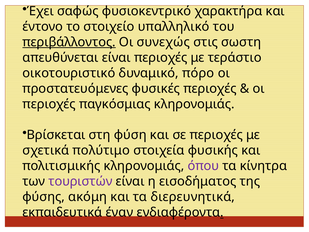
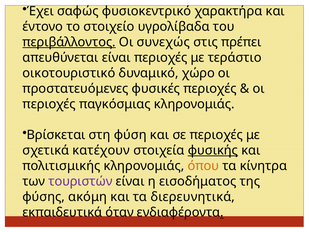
υπαλληλικό: υπαλληλικό -> υγρολίβαδα
σωστη: σωστη -> πρέπει
πόρο: πόρο -> χώρο
πολύτιμο: πολύτιμο -> κατέχουν
φυσικής underline: none -> present
όπου colour: purple -> orange
έναν: έναν -> όταν
